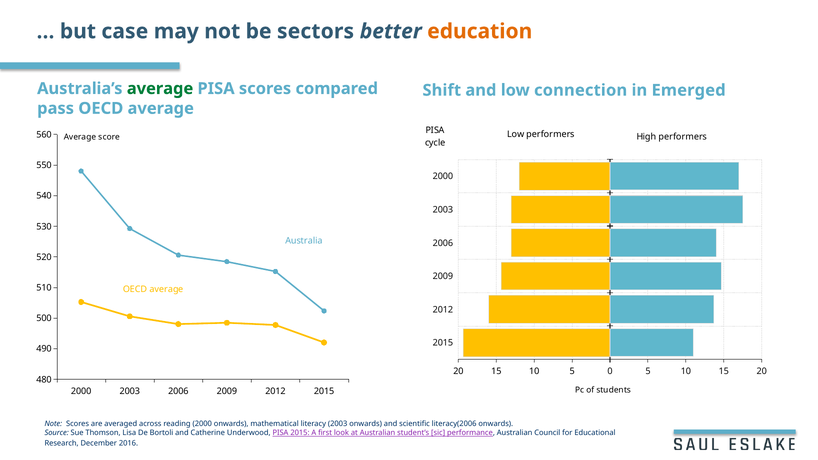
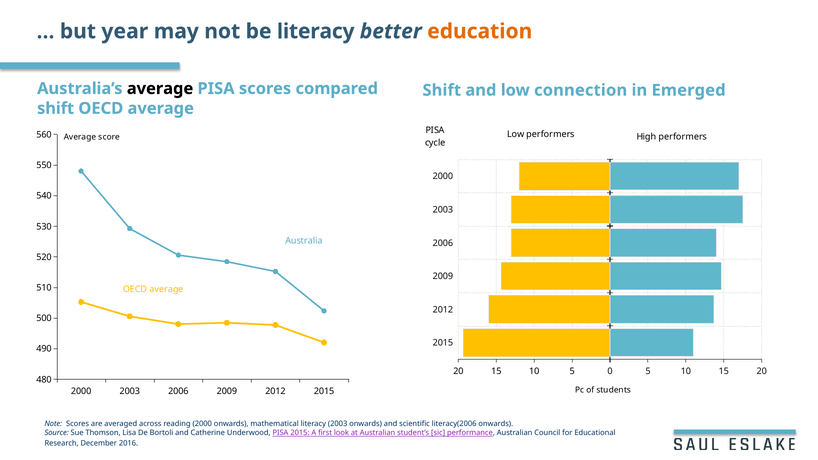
case: case -> year
be sectors: sectors -> literacy
average at (160, 89) colour: green -> black
pass at (56, 108): pass -> shift
